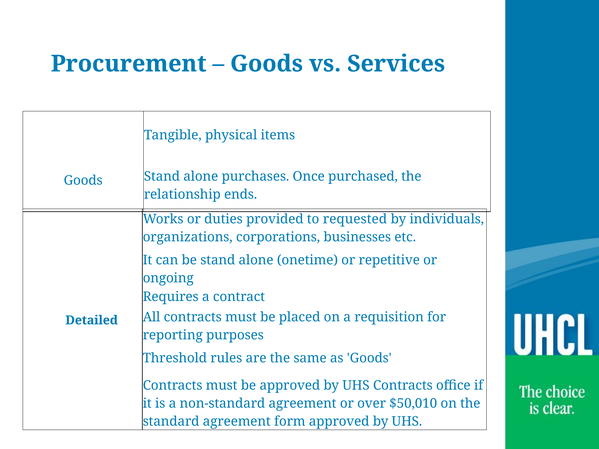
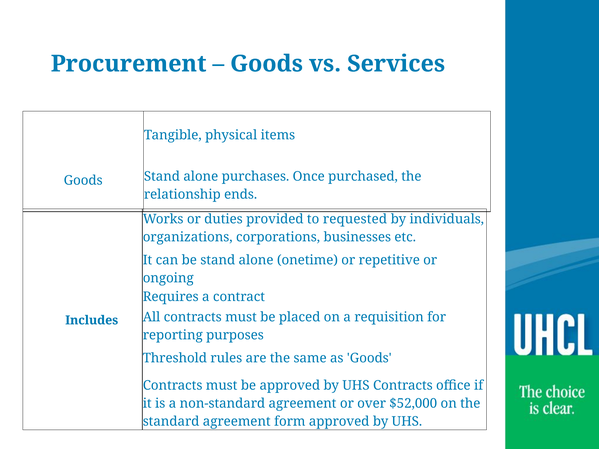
Detailed: Detailed -> Includes
$50,010: $50,010 -> $52,000
